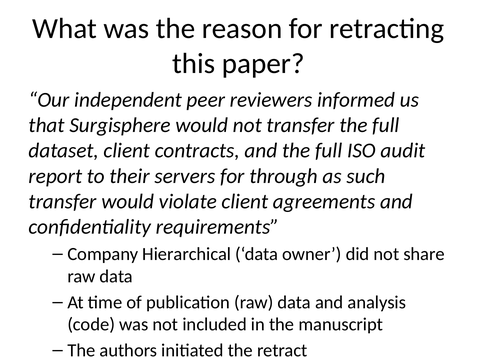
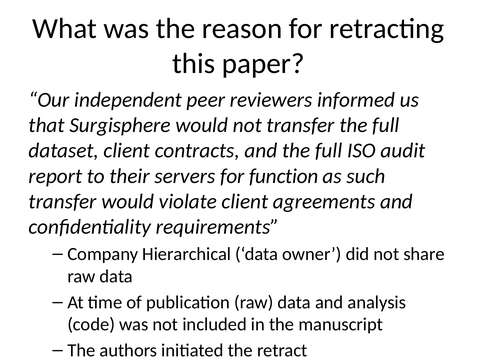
through: through -> function
